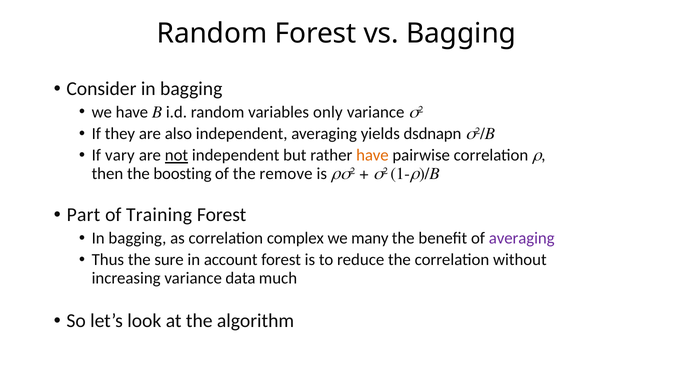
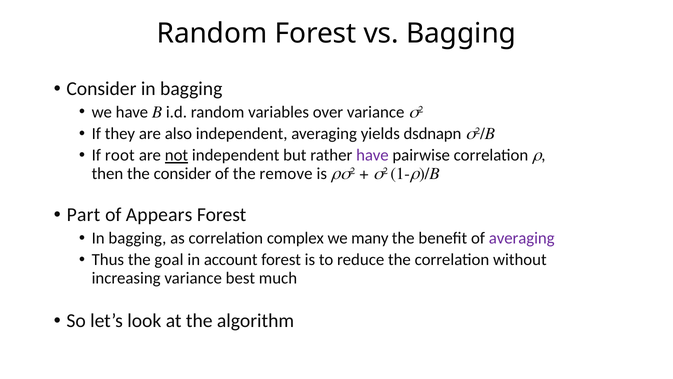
only: only -> over
vary: vary -> root
have at (372, 155) colour: orange -> purple
the boosting: boosting -> consider
Training: Training -> Appears
sure: sure -> goal
data: data -> best
